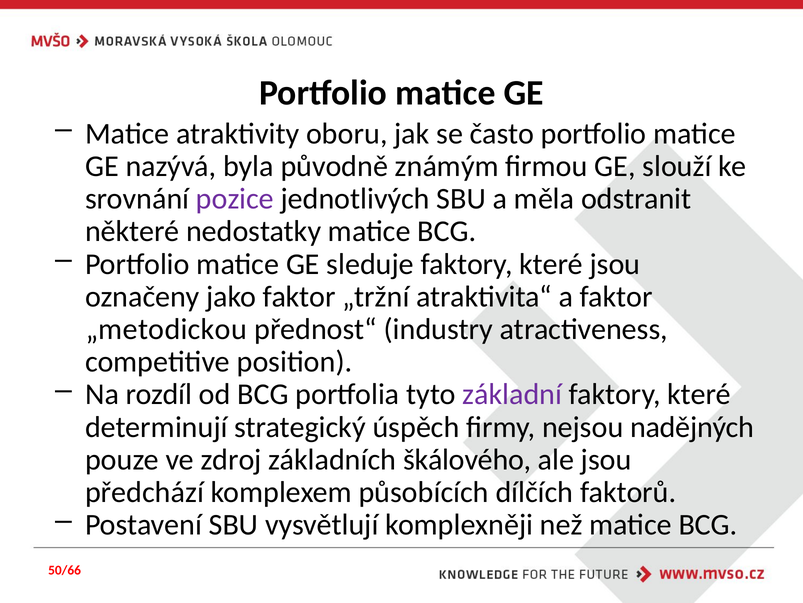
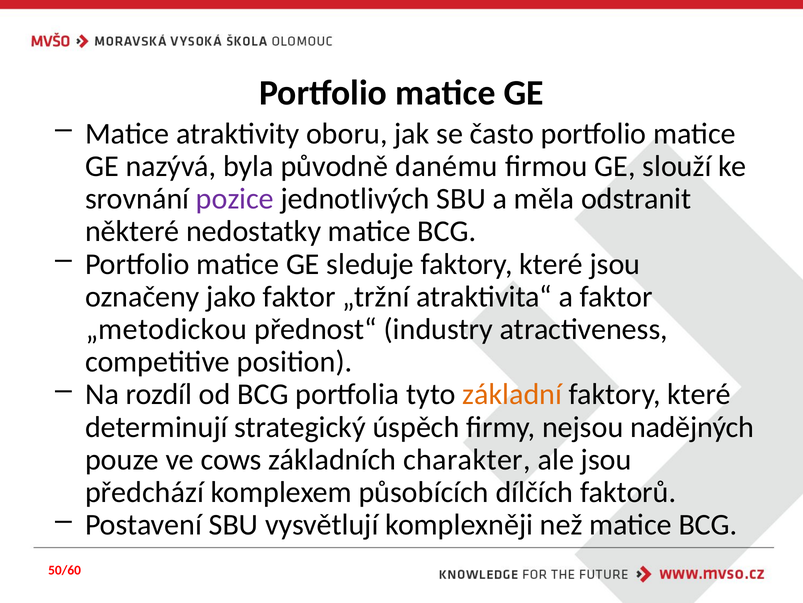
známým: známým -> danému
základní colour: purple -> orange
zdroj: zdroj -> cows
škálového: škálového -> charakter
50/66: 50/66 -> 50/60
